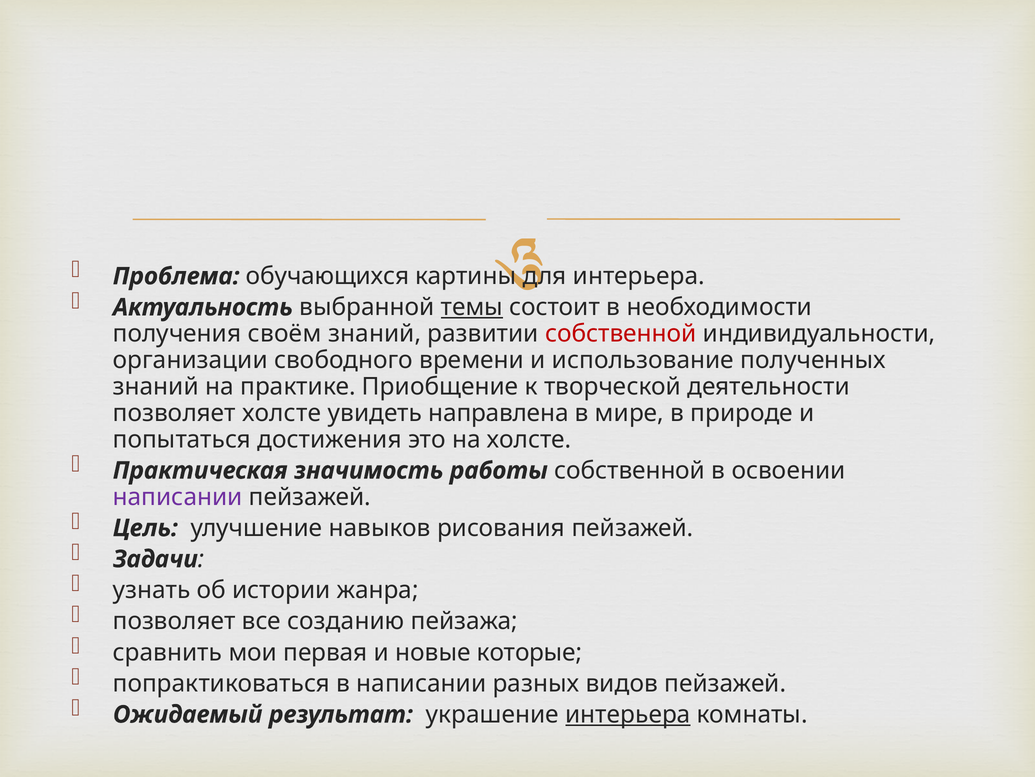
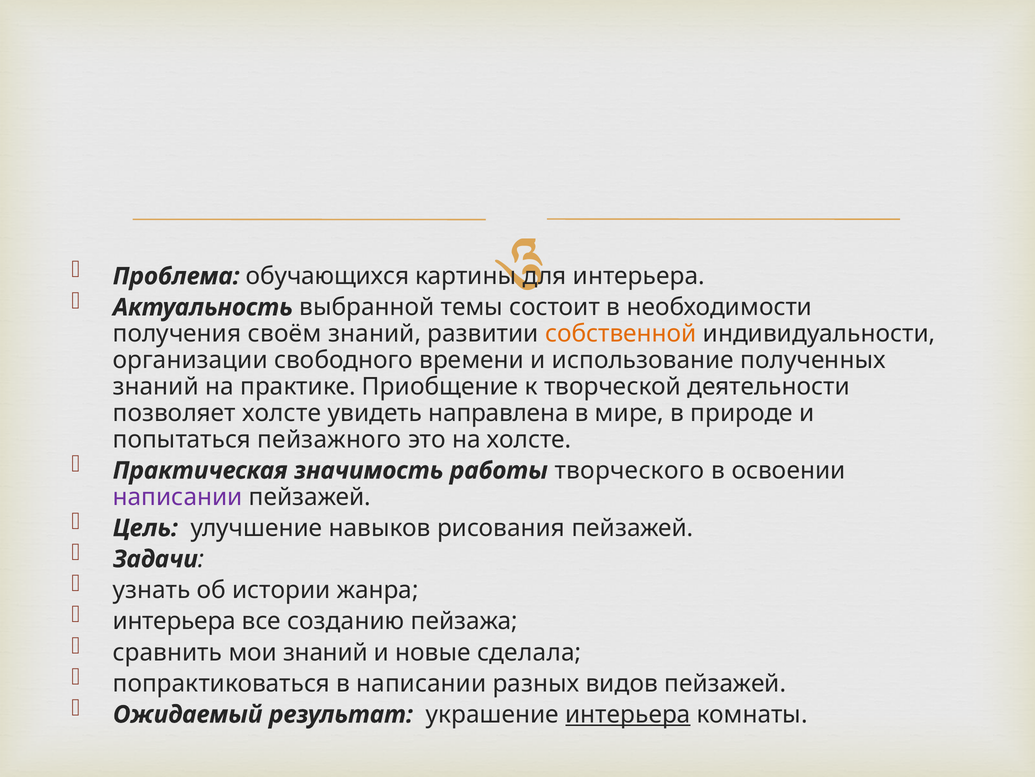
темы underline: present -> none
собственной at (621, 333) colour: red -> orange
достижения: достижения -> пейзажного
работы собственной: собственной -> творческого
позволяет at (174, 621): позволяет -> интерьера
мои первая: первая -> знаний
которые: которые -> сделала
